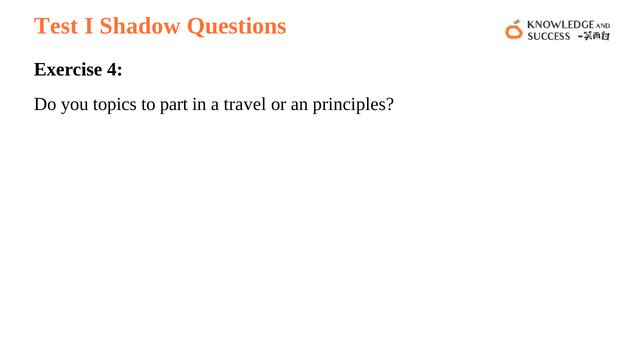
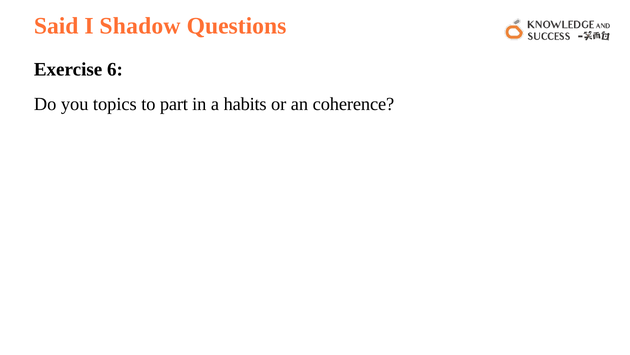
Test: Test -> Said
4: 4 -> 6
travel: travel -> habits
principles: principles -> coherence
